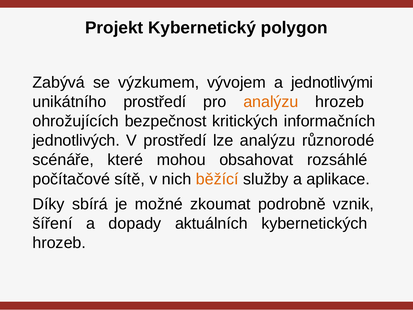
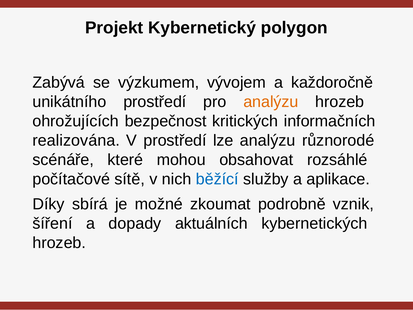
jednotlivými: jednotlivými -> každoročně
jednotlivých: jednotlivých -> realizována
běžící colour: orange -> blue
